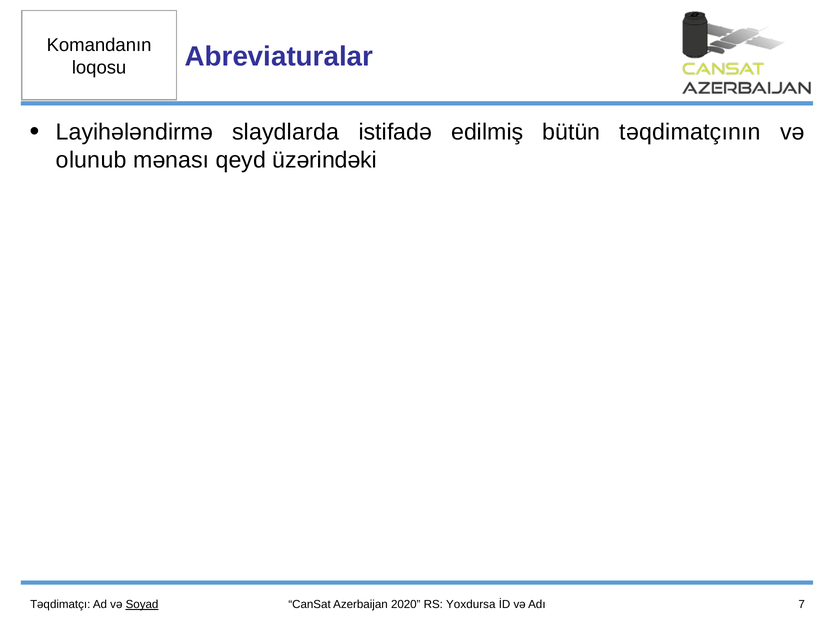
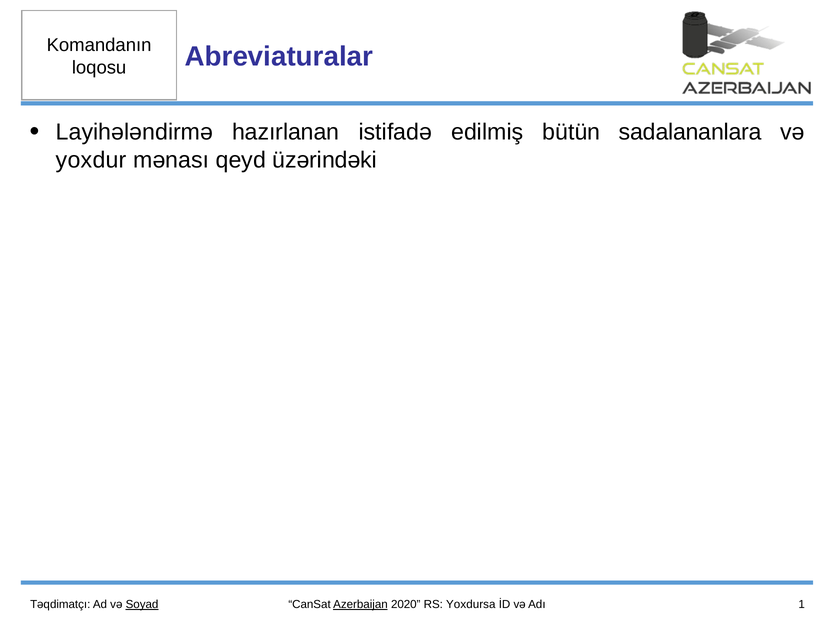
slaydlarda: slaydlarda -> hazırlanan
təqdimatçının: təqdimatçının -> sadalananlara
olunub: olunub -> yoxdur
Azerbaijan underline: none -> present
7: 7 -> 1
